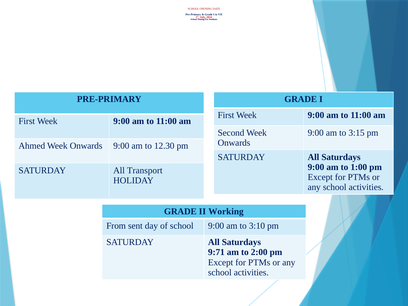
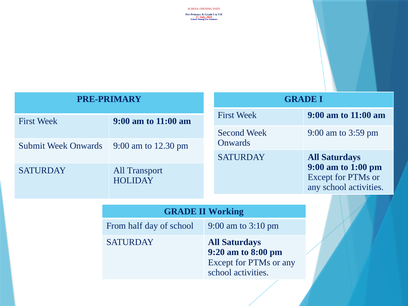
3:15: 3:15 -> 3:59
Ahmed: Ahmed -> Submit
sent: sent -> half
9:71: 9:71 -> 9:20
2:00: 2:00 -> 8:00
